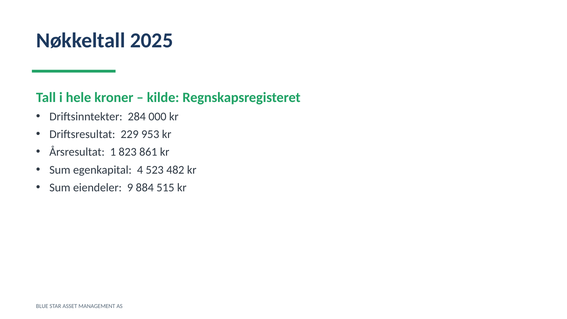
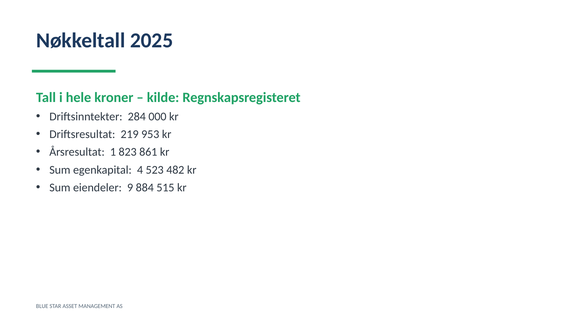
229: 229 -> 219
